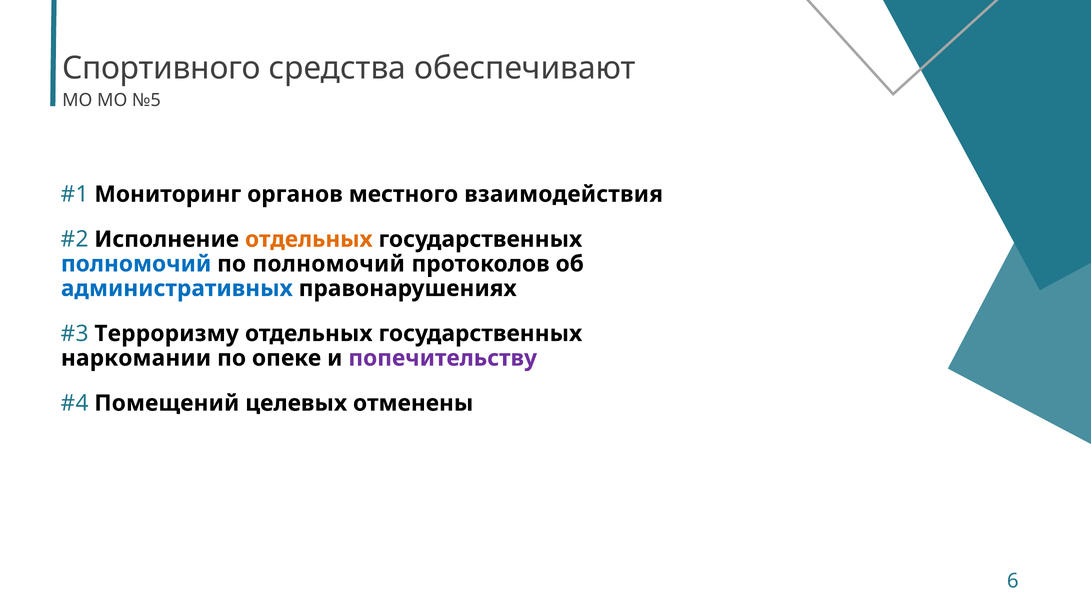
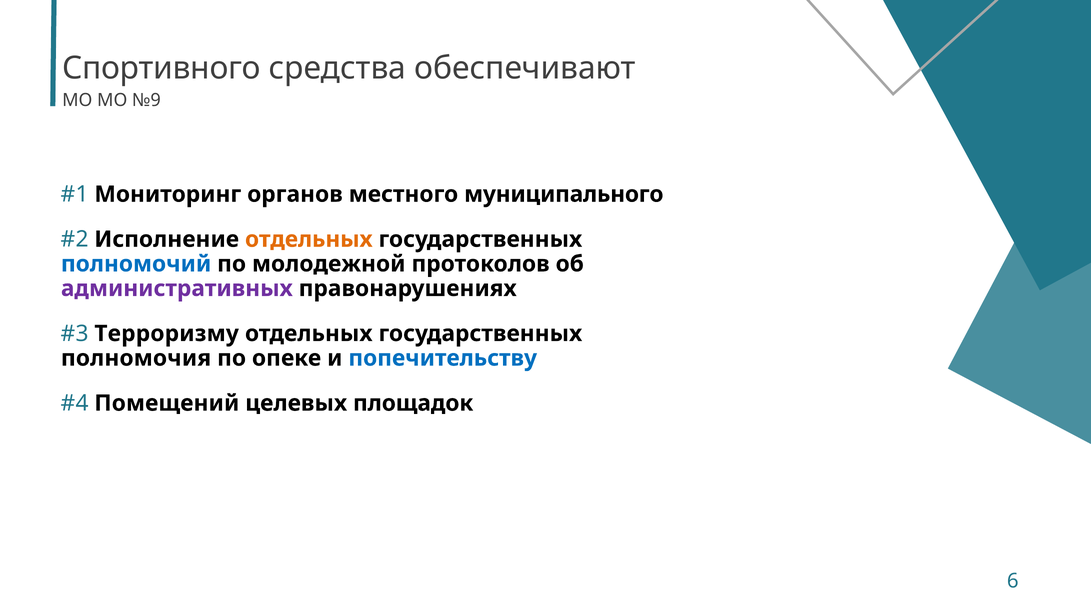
№5: №5 -> №9
взаимодействия: взаимодействия -> муниципального
по полномочий: полномочий -> молодежной
административных colour: blue -> purple
наркомании: наркомании -> полномочия
попечительству colour: purple -> blue
отменены: отменены -> площадок
